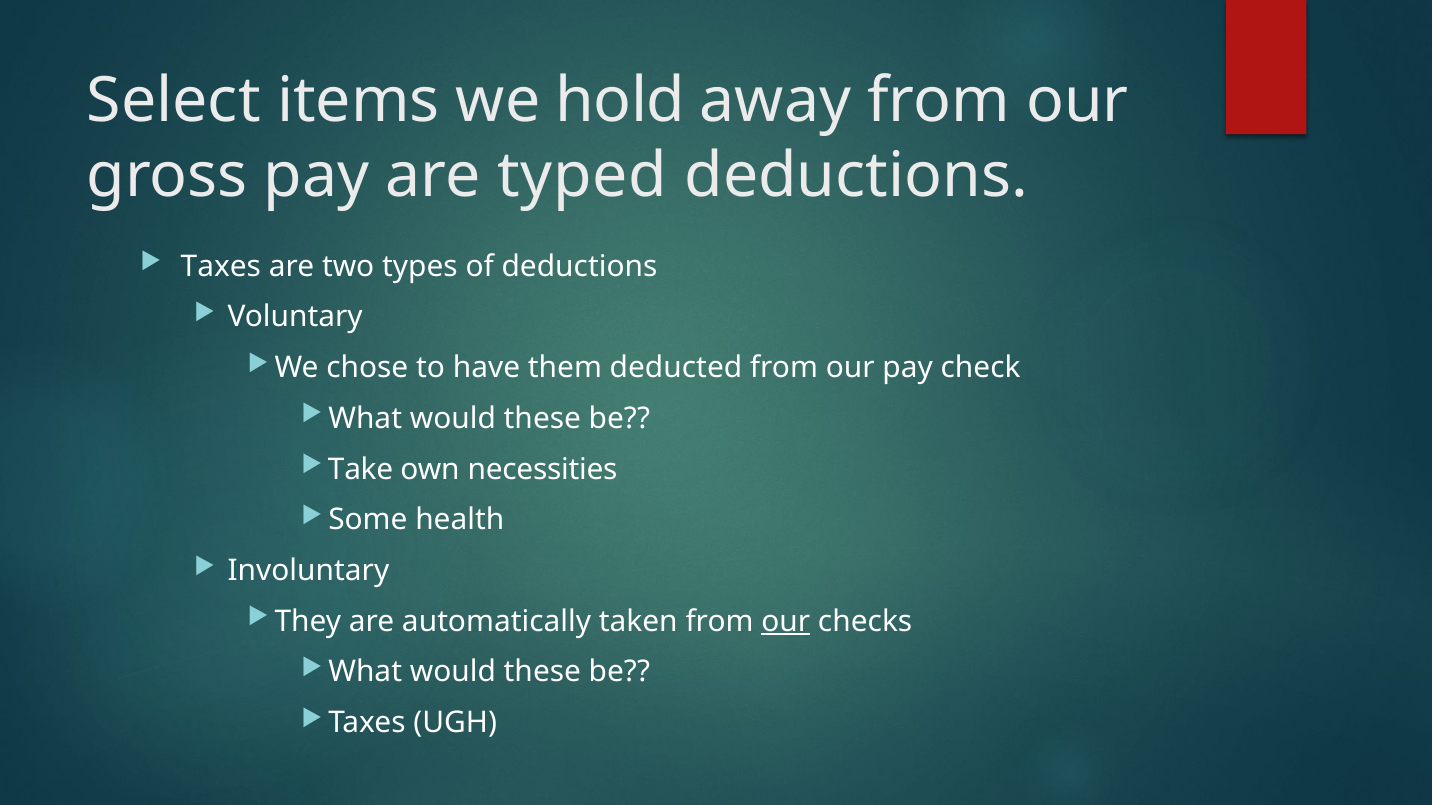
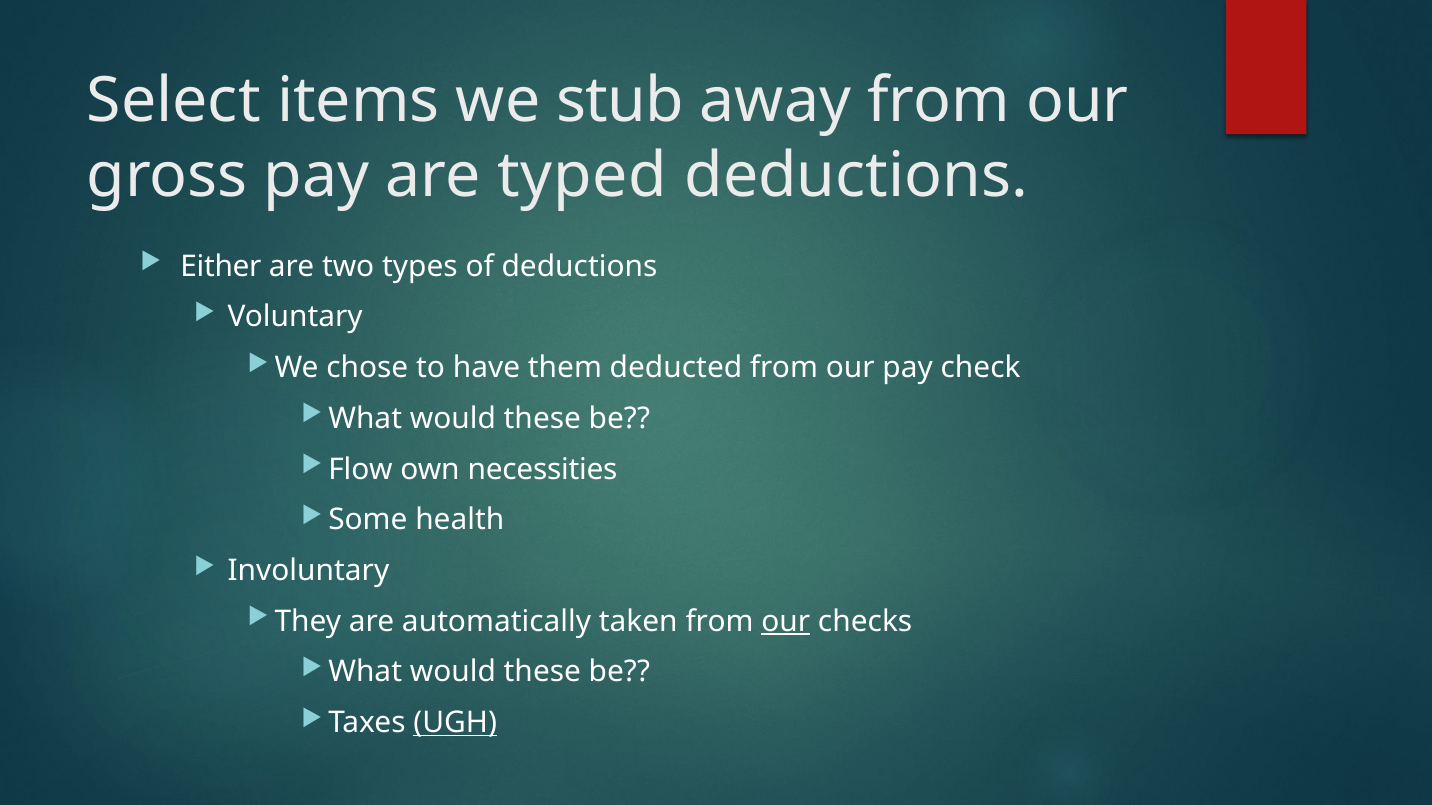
hold: hold -> stub
Taxes at (221, 267): Taxes -> Either
Take: Take -> Flow
UGH underline: none -> present
